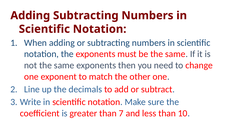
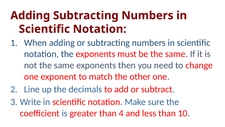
7: 7 -> 4
